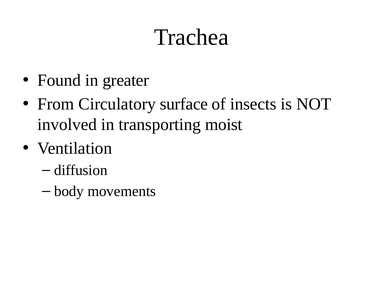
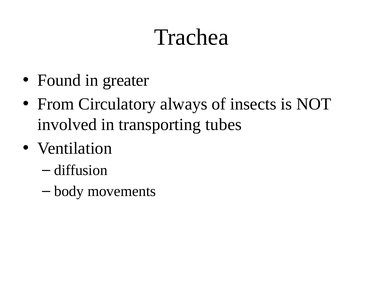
surface: surface -> always
moist: moist -> tubes
